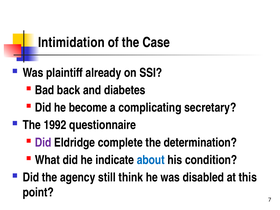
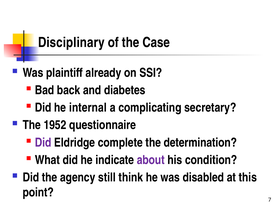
Intimidation: Intimidation -> Disciplinary
become: become -> internal
1992: 1992 -> 1952
about colour: blue -> purple
